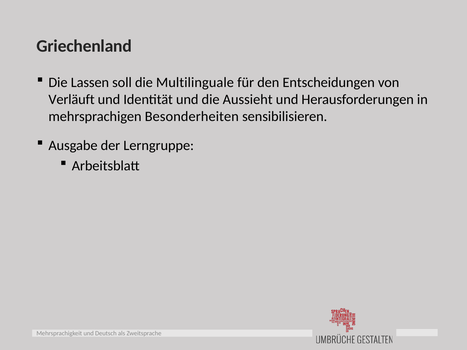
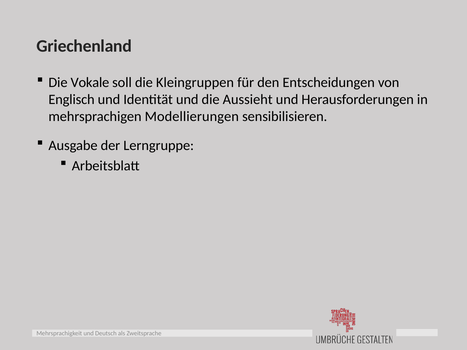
Lassen: Lassen -> Vokale
Multilinguale: Multilinguale -> Kleingruppen
Verläuft: Verläuft -> Englisch
Besonderheiten: Besonderheiten -> Modellierungen
